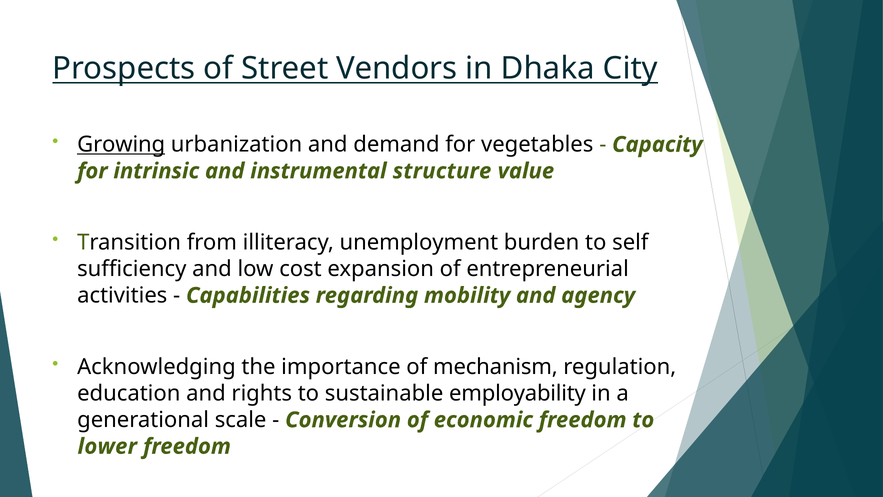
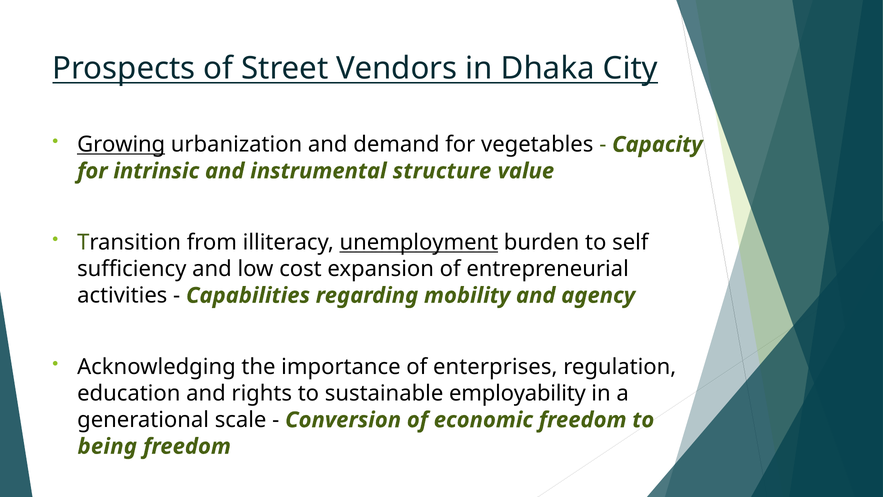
unemployment underline: none -> present
mechanism: mechanism -> enterprises
lower: lower -> being
